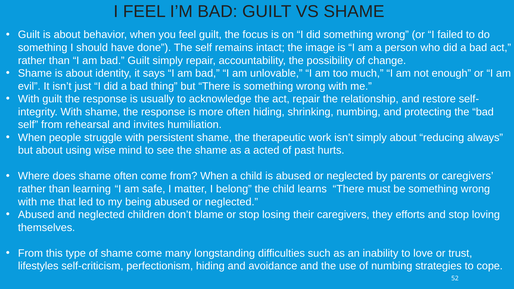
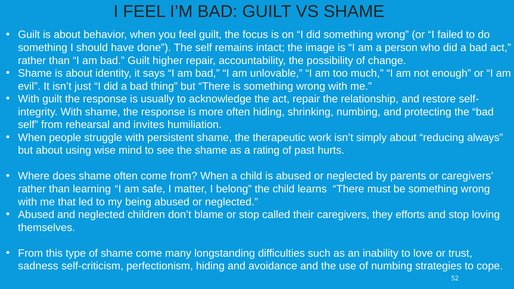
Guilt simply: simply -> higher
acted: acted -> rating
losing: losing -> called
lifestyles: lifestyles -> sadness
